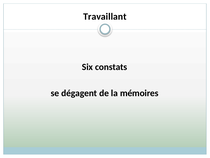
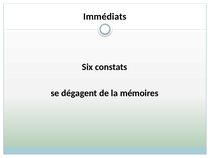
Travaillant: Travaillant -> Immédiats
